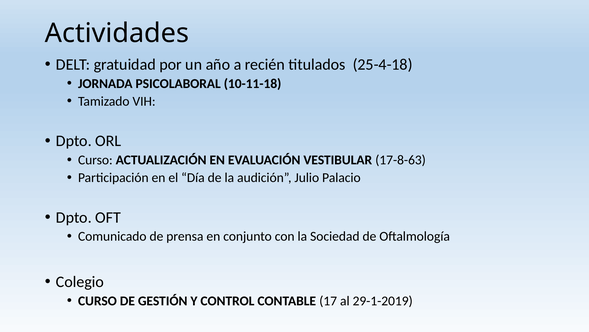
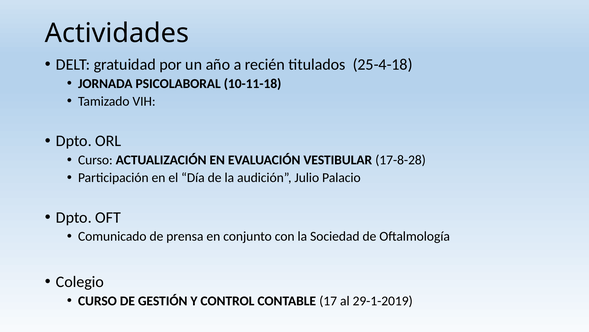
17-8-63: 17-8-63 -> 17-8-28
